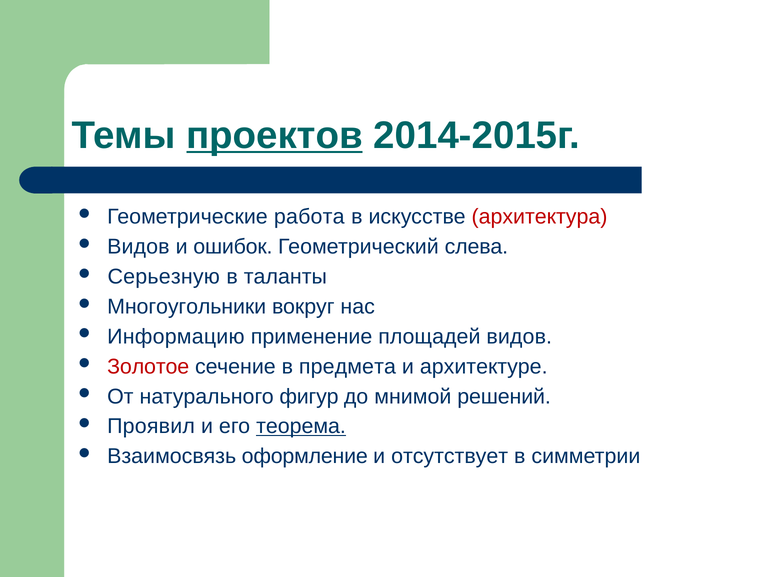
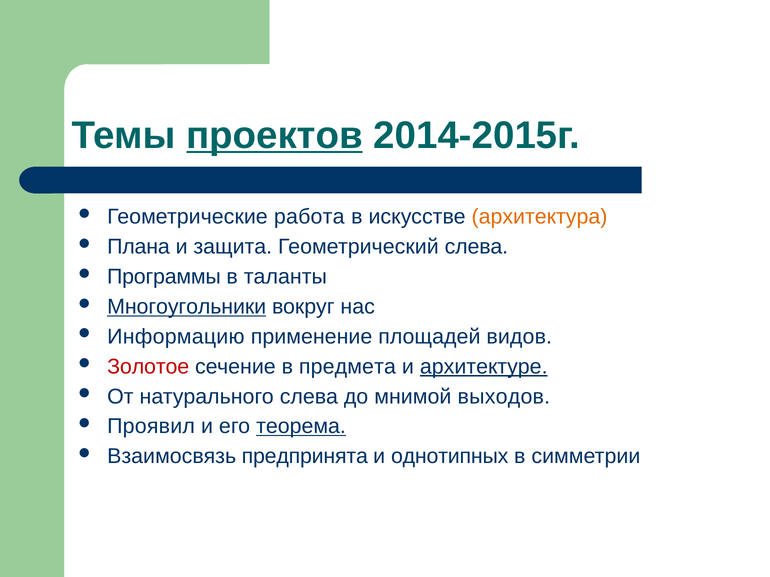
архитектура colour: red -> orange
Видов at (138, 247): Видов -> Плана
ошибок: ошибок -> защита
Серьезную: Серьезную -> Программы
Многоугольники underline: none -> present
архитектуре underline: none -> present
натурального фигур: фигур -> слева
решений: решений -> выходов
оформление: оформление -> предпринята
отсутствует: отсутствует -> однотипных
